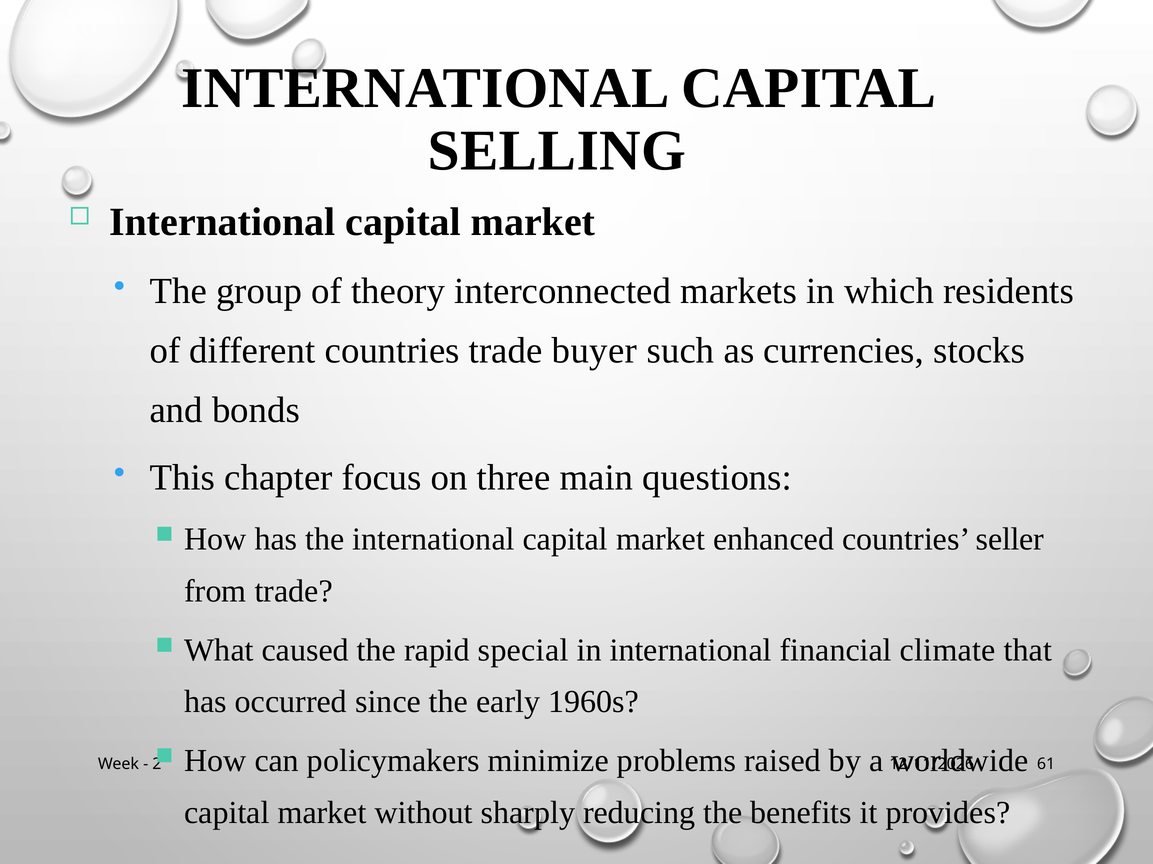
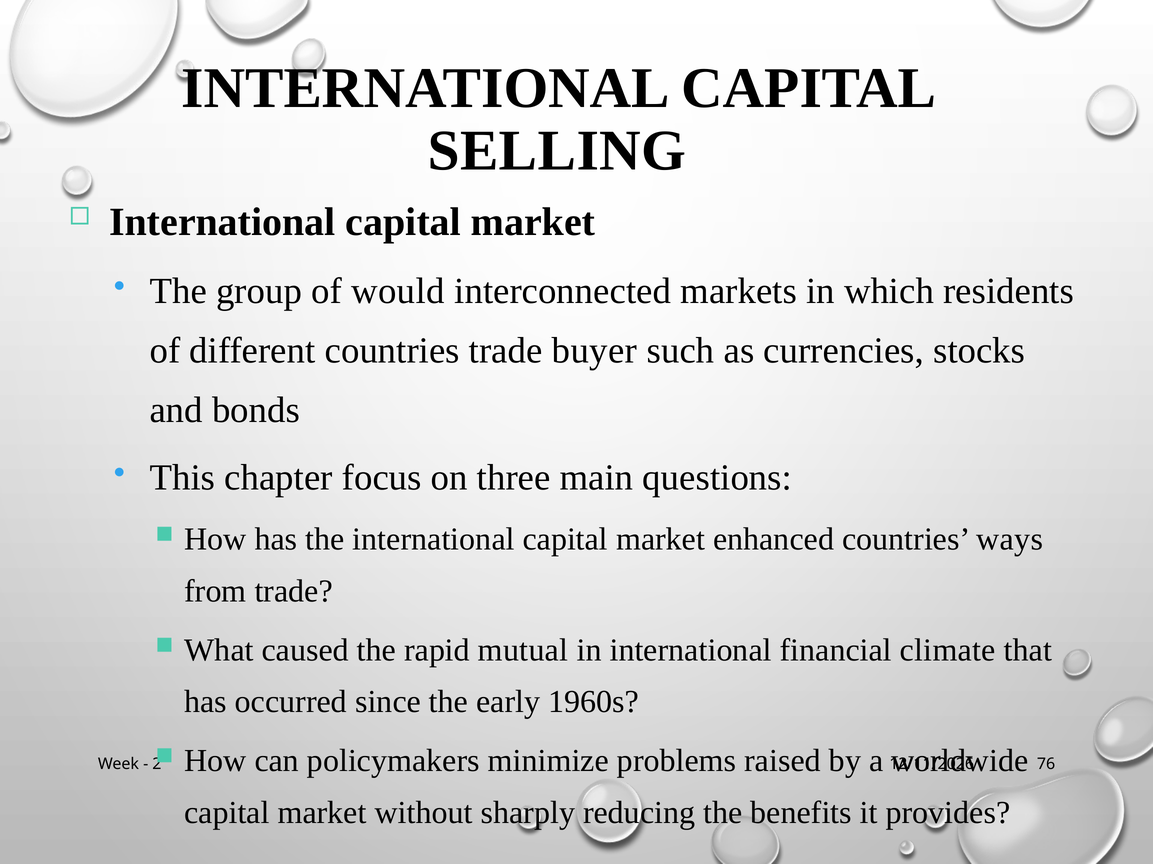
theory: theory -> would
seller: seller -> ways
special: special -> mutual
61: 61 -> 76
